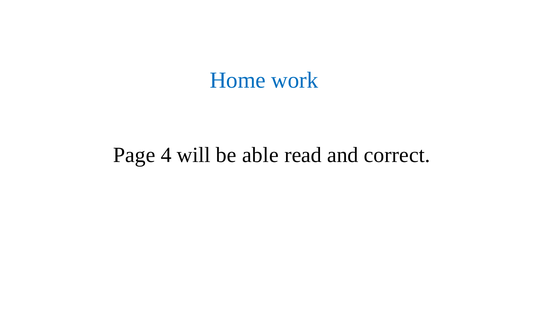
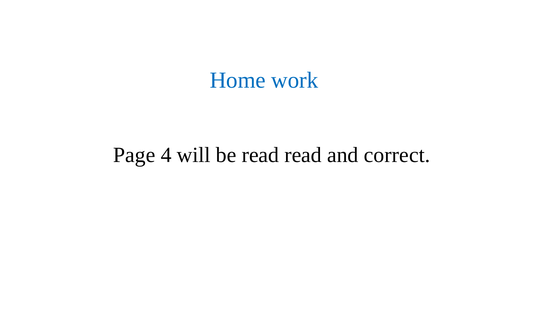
be able: able -> read
